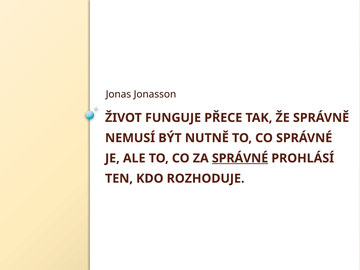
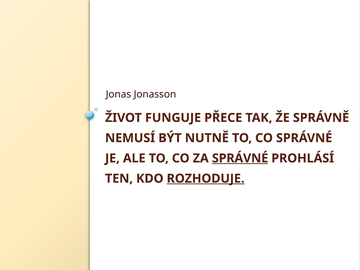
ROZHODUJE underline: none -> present
